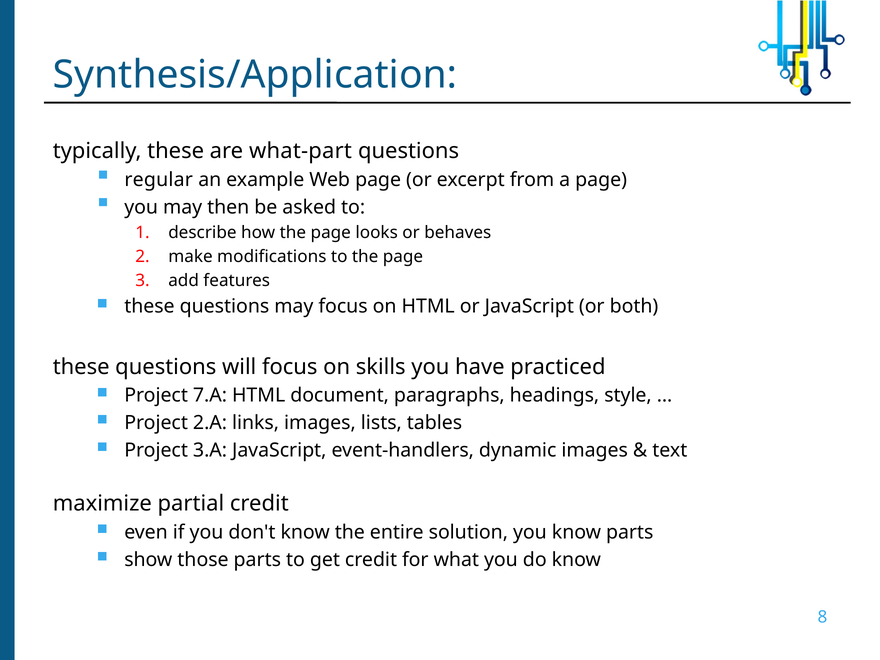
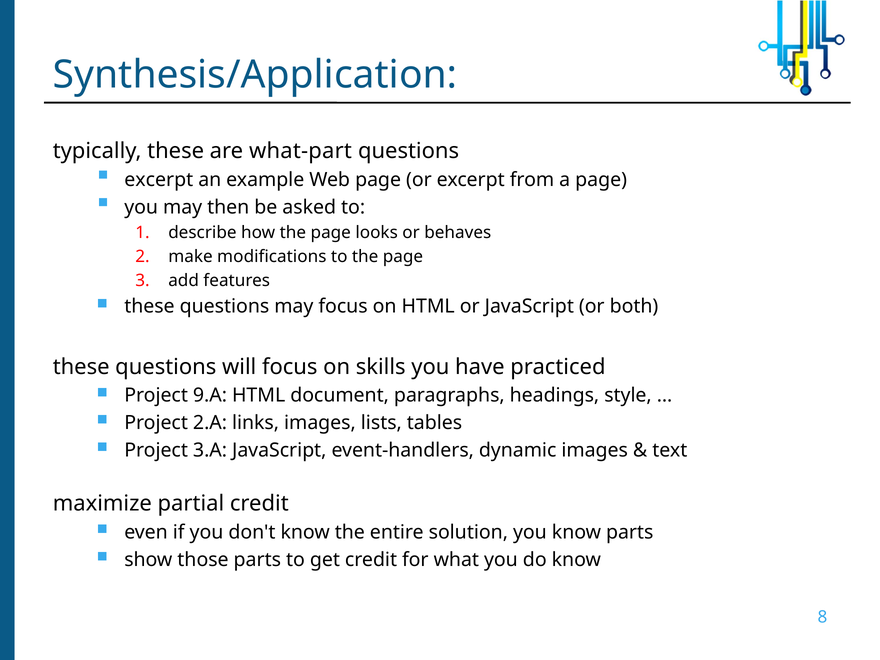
regular at (159, 180): regular -> excerpt
7.A: 7.A -> 9.A
